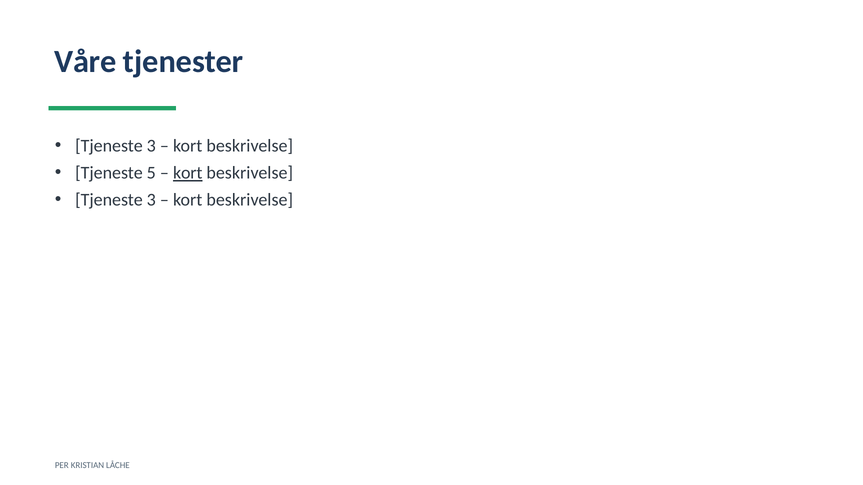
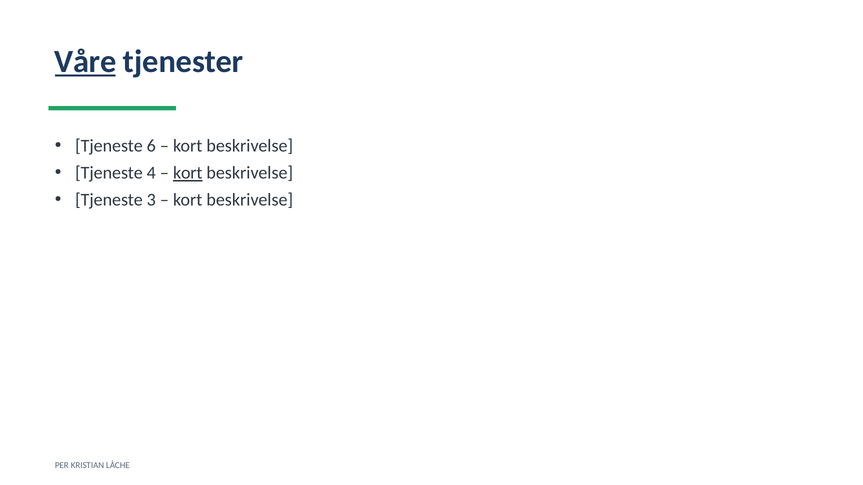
Våre underline: none -> present
3 at (151, 146): 3 -> 6
5: 5 -> 4
